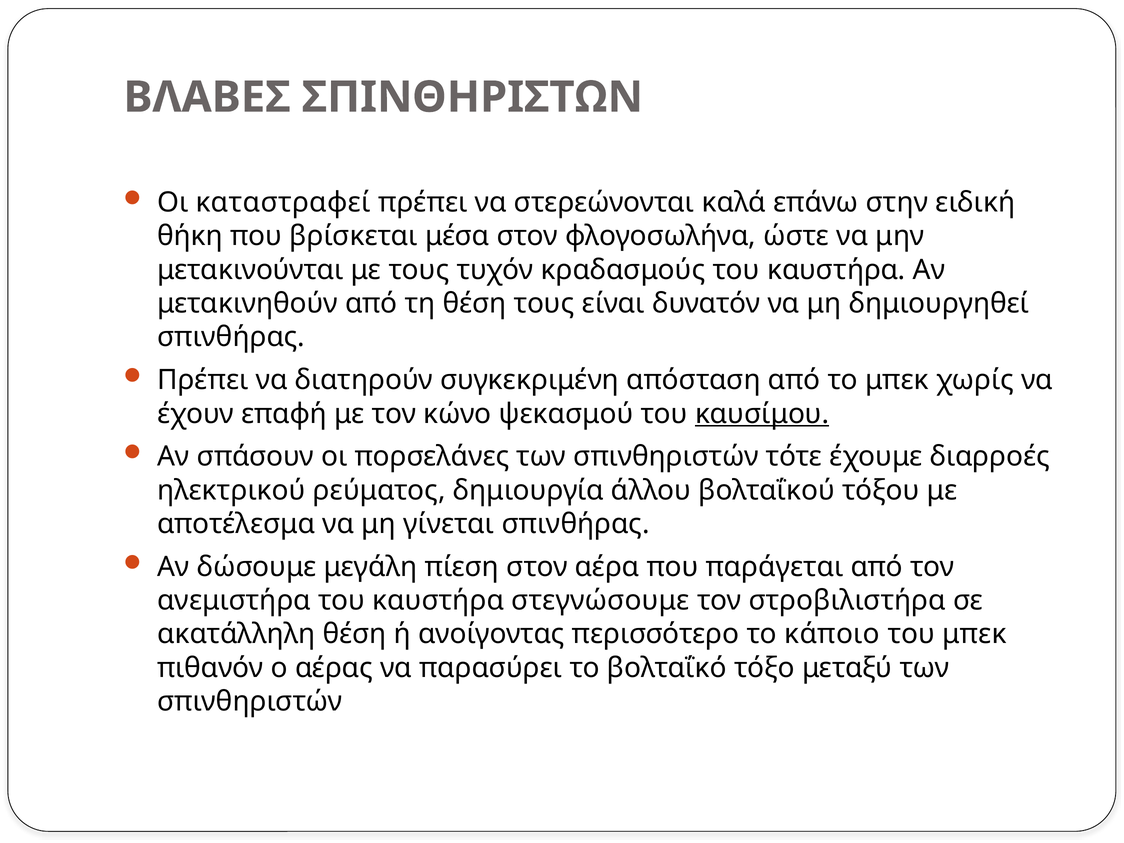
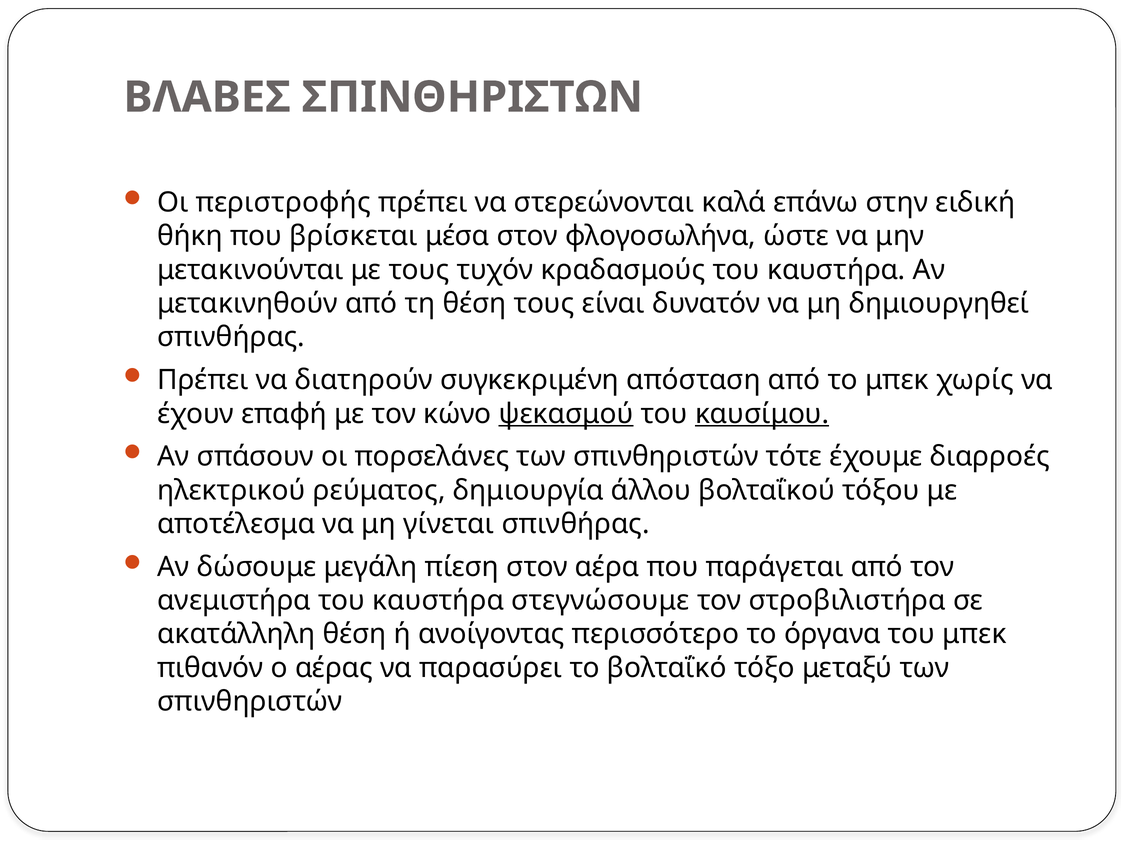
καταστραφεί: καταστραφεί -> περιστροφής
ψεκασμού underline: none -> present
κάποιο: κάποιο -> όργανα
